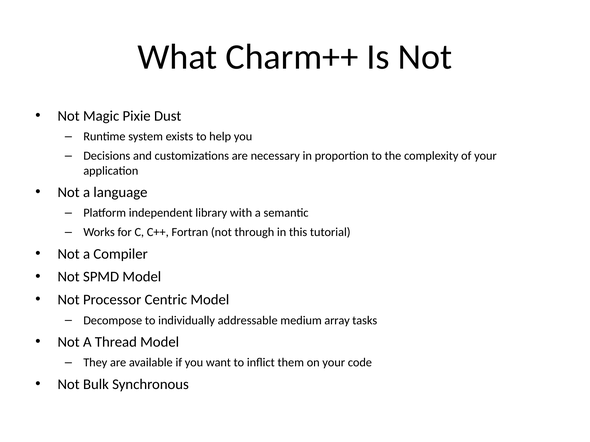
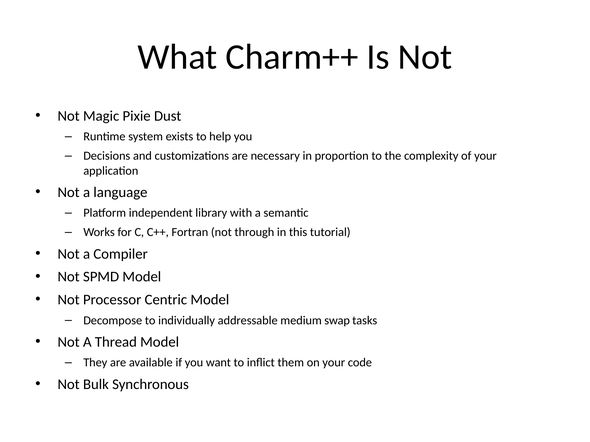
array: array -> swap
